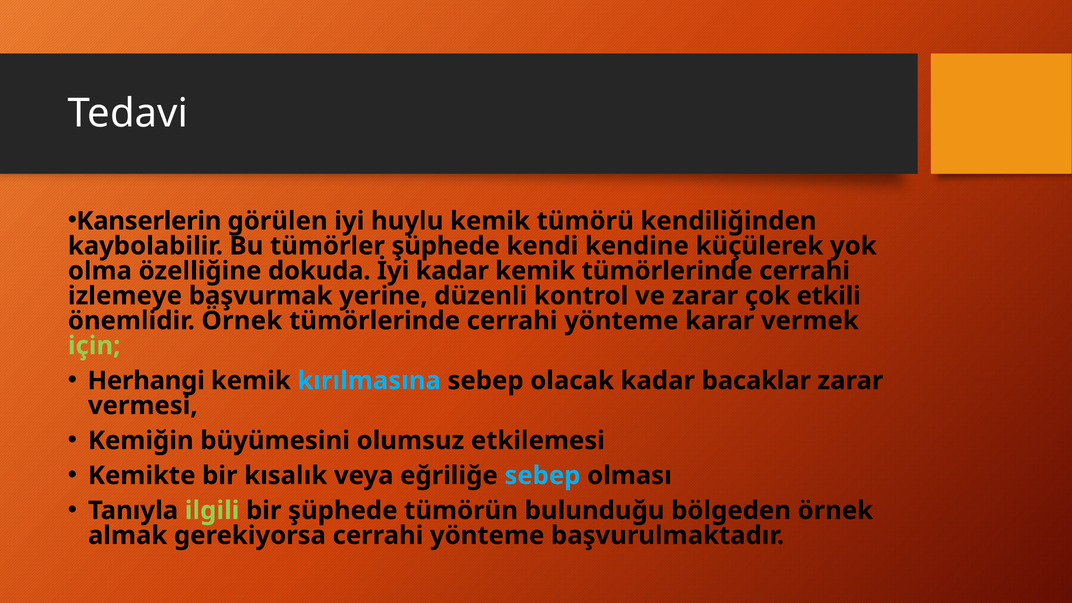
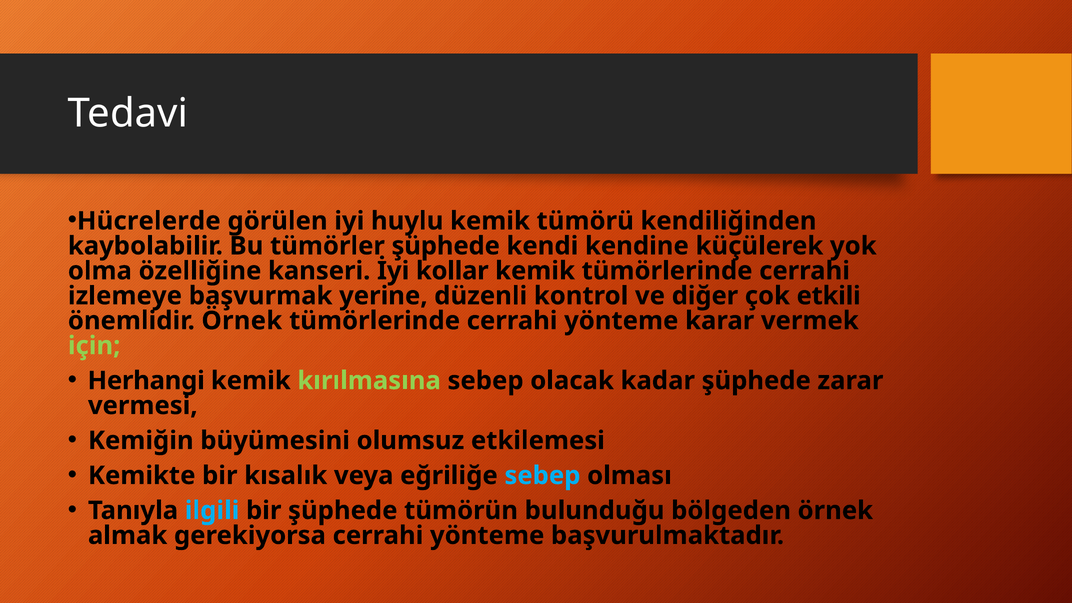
Kanserlerin: Kanserlerin -> Hücrelerde
dokuda: dokuda -> kanseri
İyi kadar: kadar -> kollar
ve zarar: zarar -> diğer
kırılmasına colour: light blue -> light green
kadar bacaklar: bacaklar -> şüphede
ilgili colour: light green -> light blue
